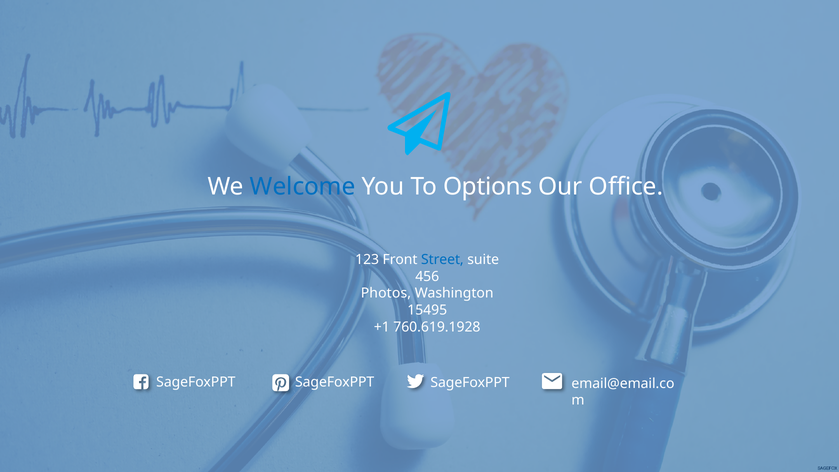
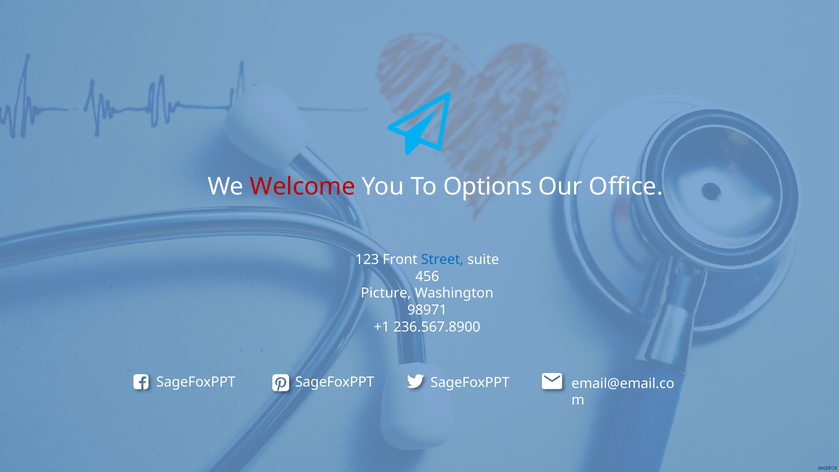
Welcome colour: blue -> red
Photos: Photos -> Picture
15495: 15495 -> 98971
760.619.1928: 760.619.1928 -> 236.567.8900
